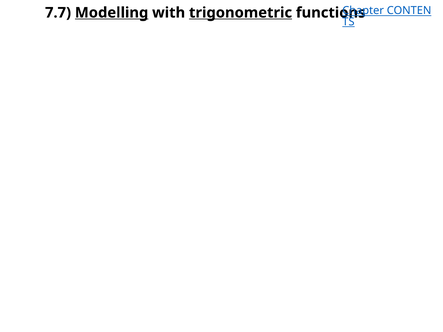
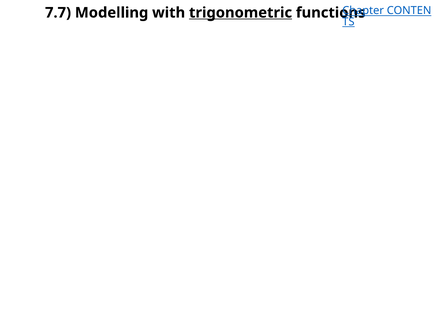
Modelling underline: present -> none
